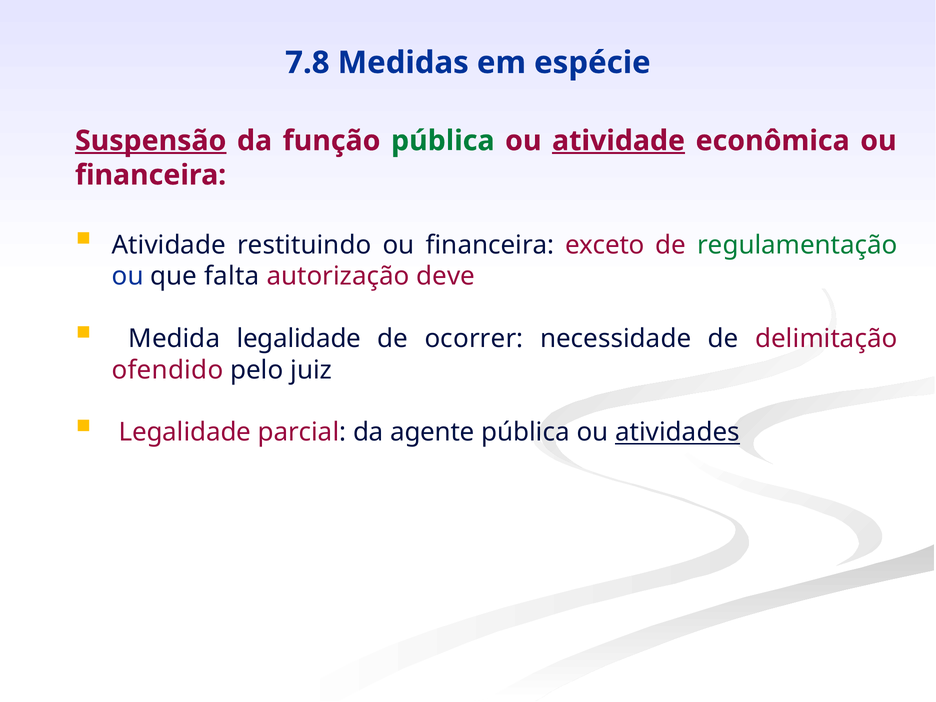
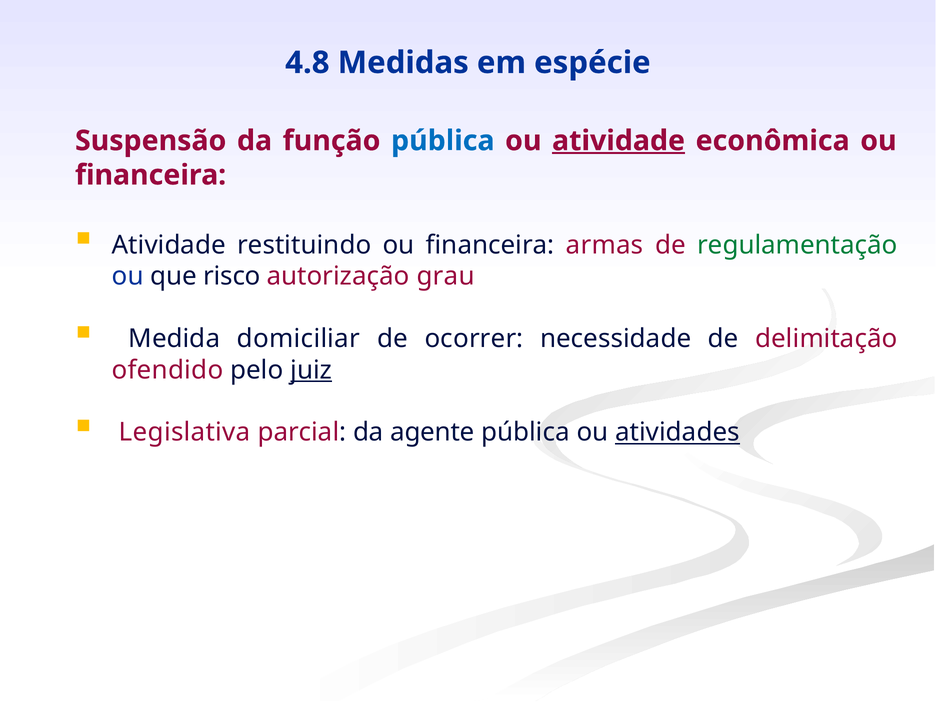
7.8: 7.8 -> 4.8
Suspensão underline: present -> none
pública at (443, 141) colour: green -> blue
exceto: exceto -> armas
falta: falta -> risco
deve: deve -> grau
Medida legalidade: legalidade -> domiciliar
juiz underline: none -> present
Legalidade at (185, 432): Legalidade -> Legislativa
